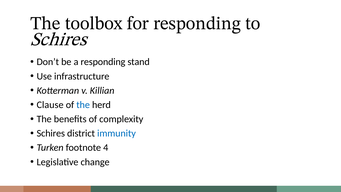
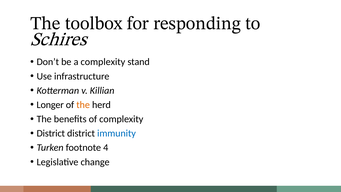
responding at (103, 62): responding -> complexity
Clause: Clause -> Longer
the at (83, 105) colour: blue -> orange
Schires at (51, 133): Schires -> District
